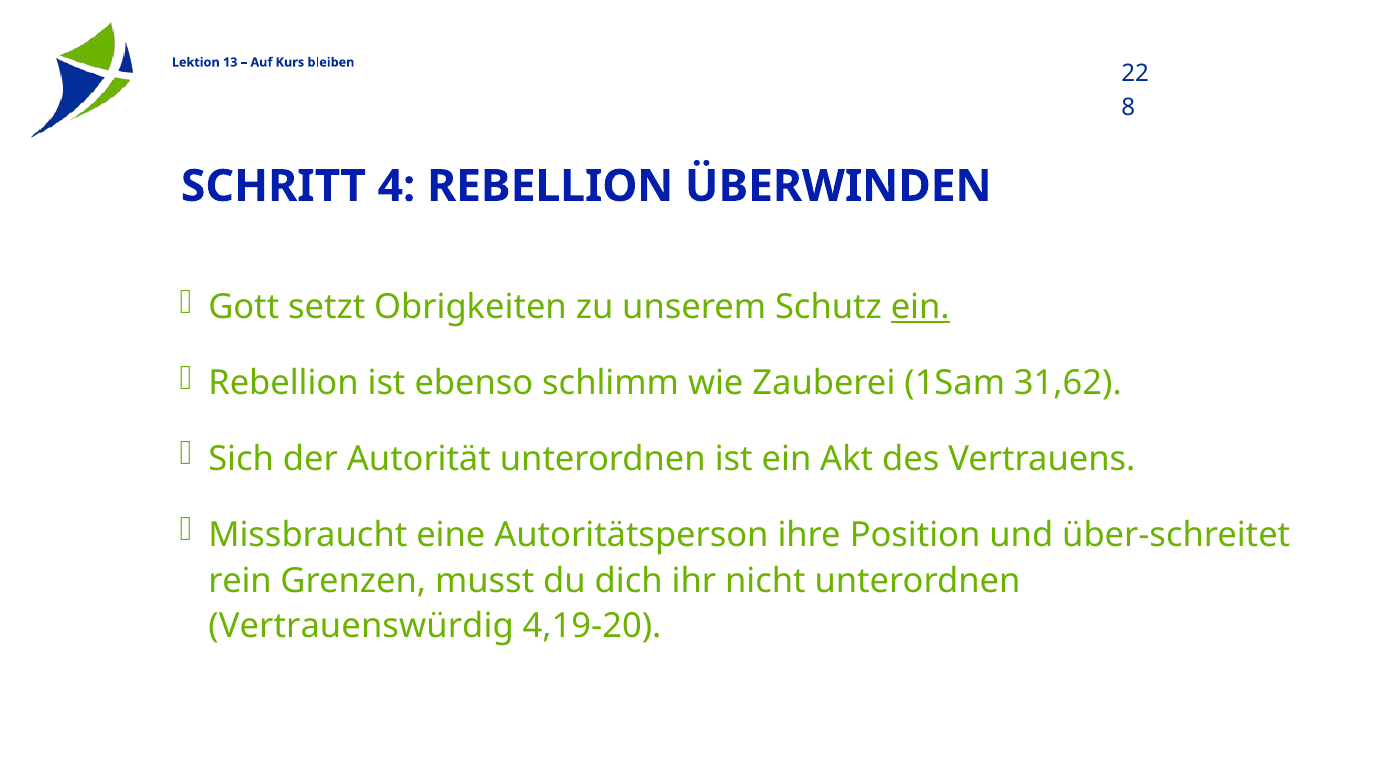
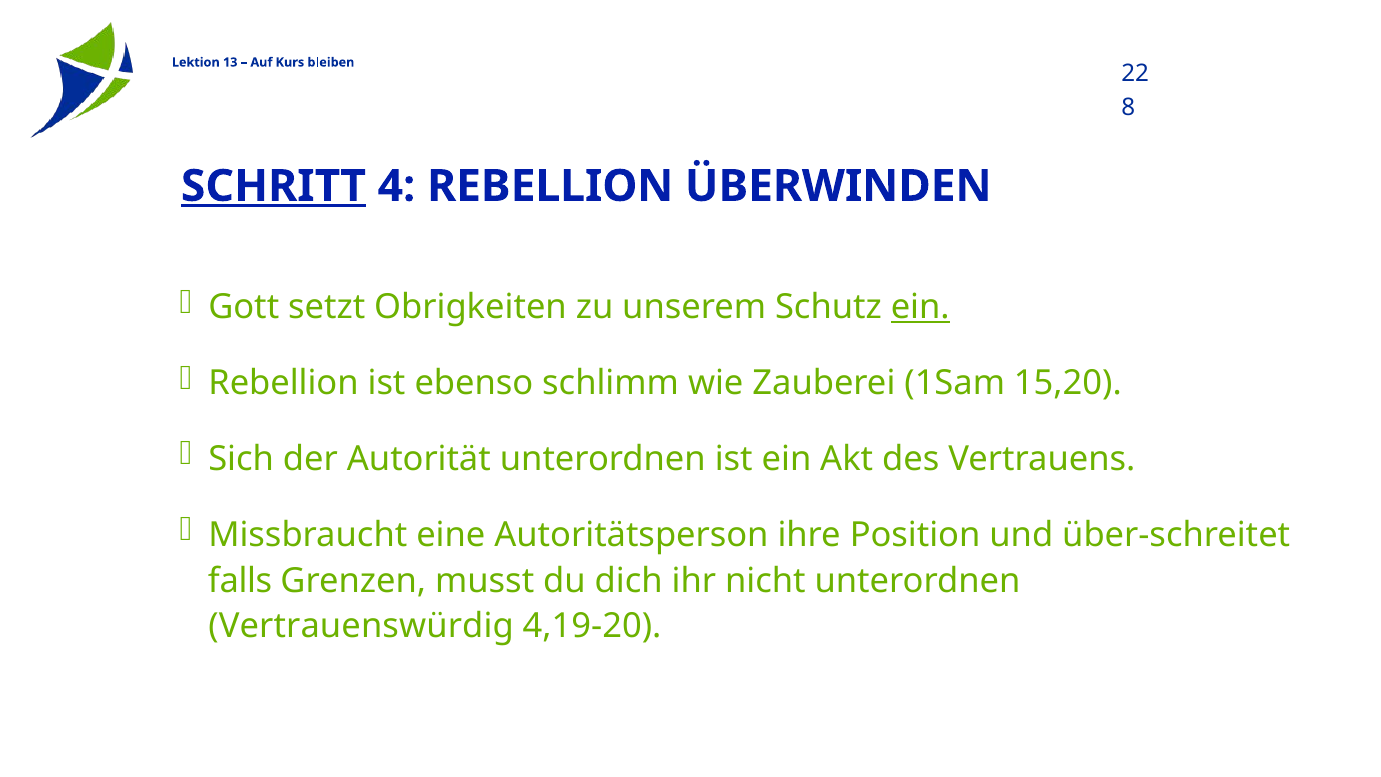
SCHRITT underline: none -> present
31,62: 31,62 -> 15,20
rein: rein -> falls
